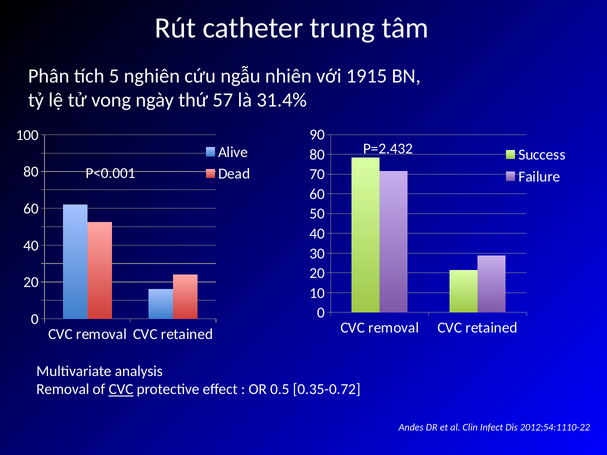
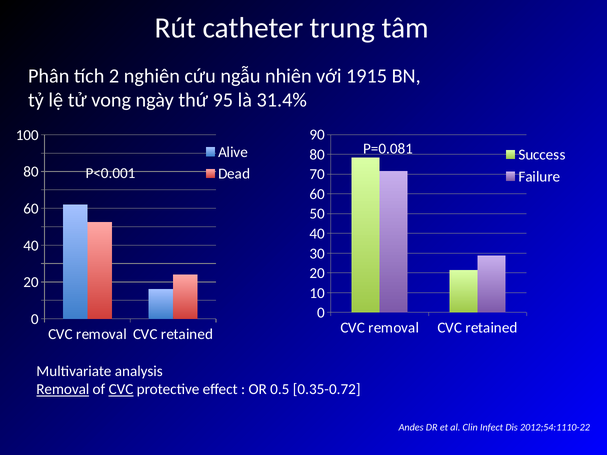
5: 5 -> 2
57: 57 -> 95
P=2.432: P=2.432 -> P=0.081
Removal at (63, 390) underline: none -> present
